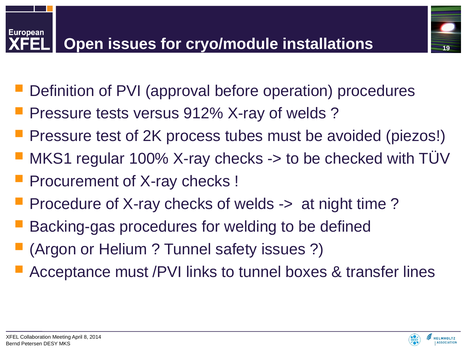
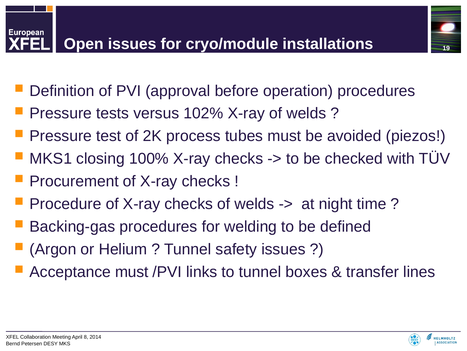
912%: 912% -> 102%
regular: regular -> closing
